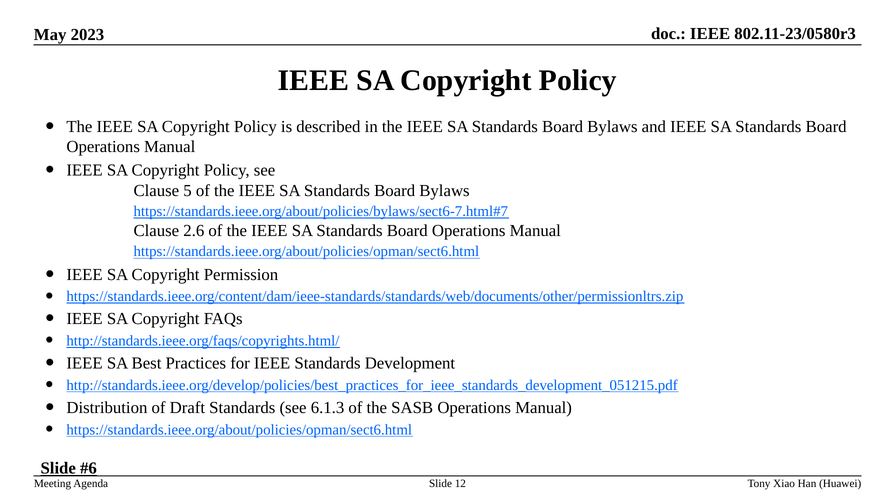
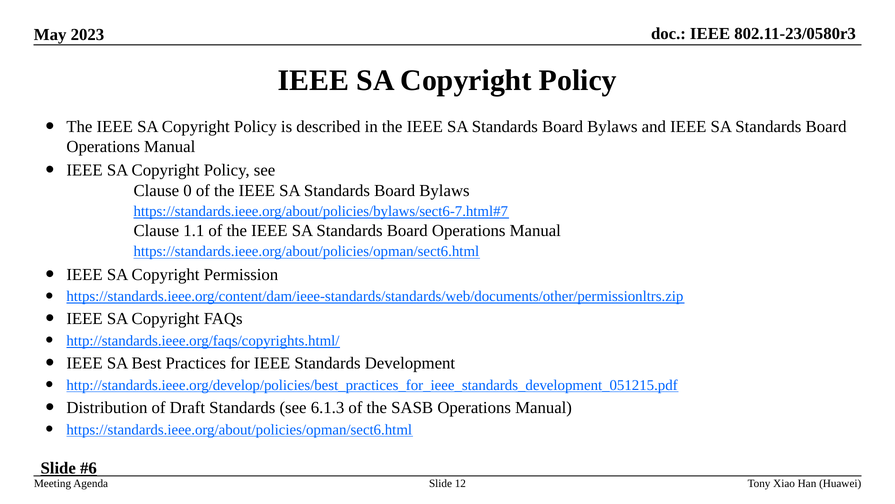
5: 5 -> 0
2.6: 2.6 -> 1.1
